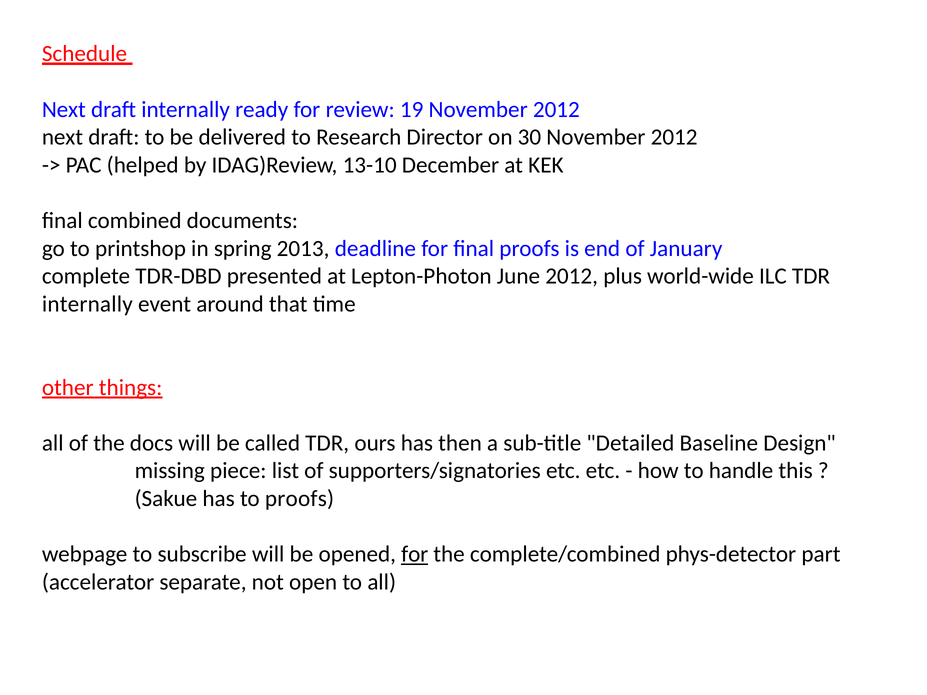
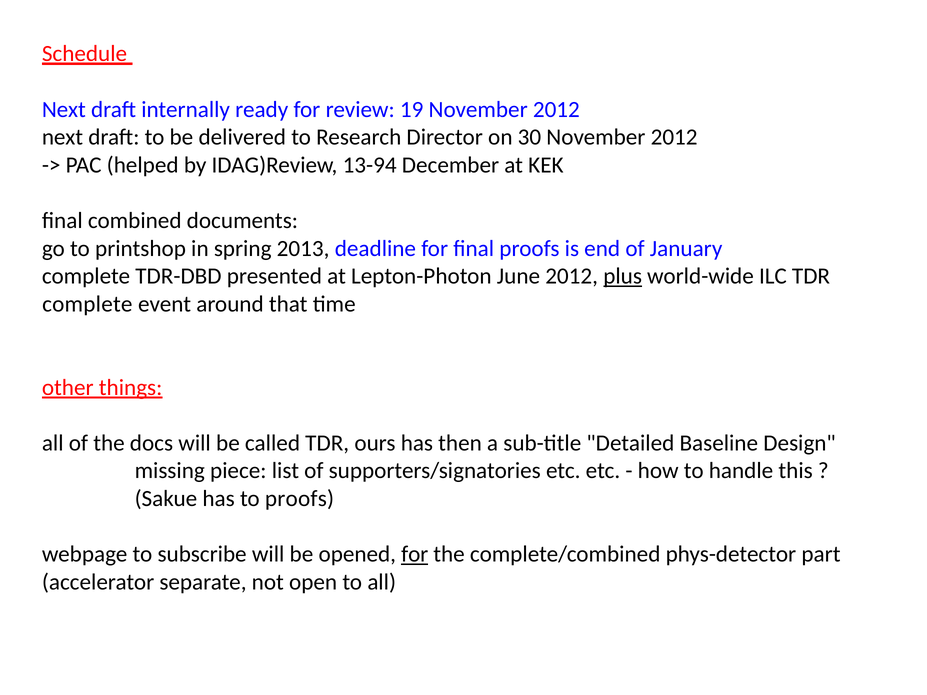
13-10: 13-10 -> 13-94
plus underline: none -> present
internally at (87, 304): internally -> complete
